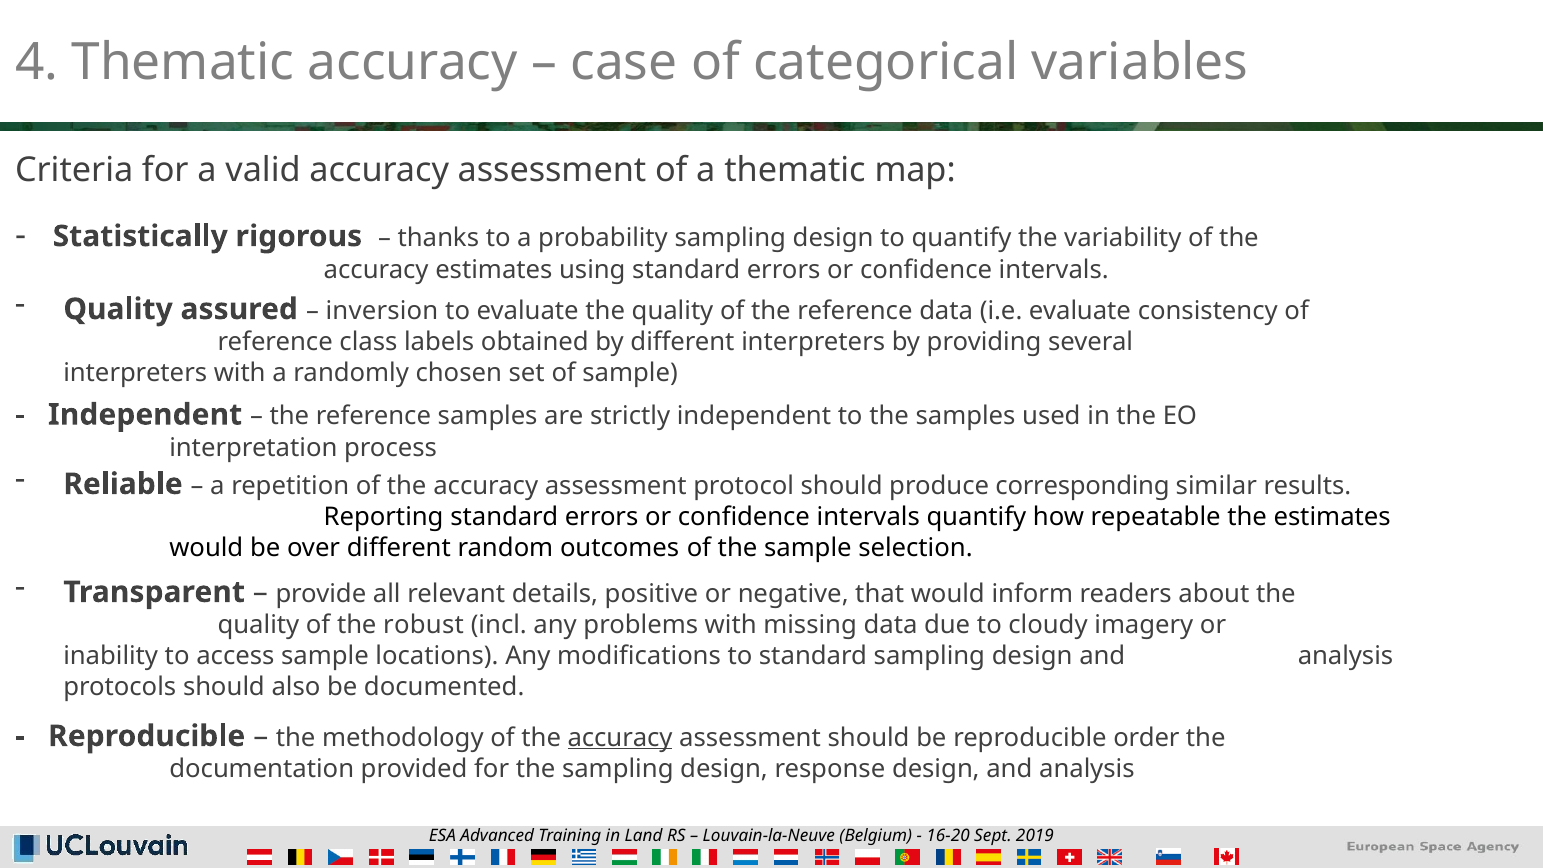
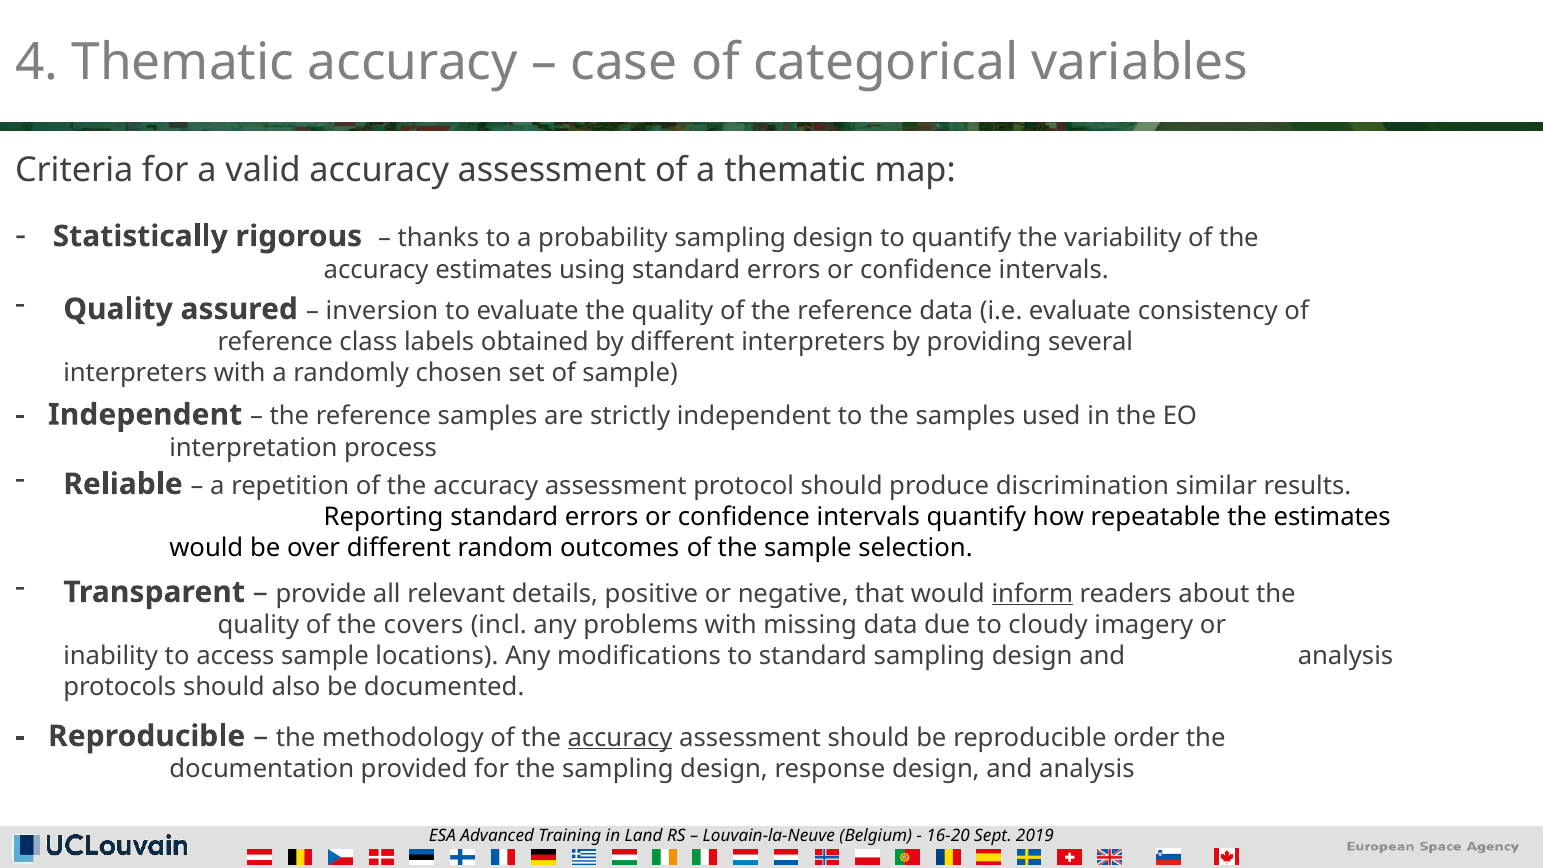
corresponding: corresponding -> discrimination
inform underline: none -> present
robust: robust -> covers
